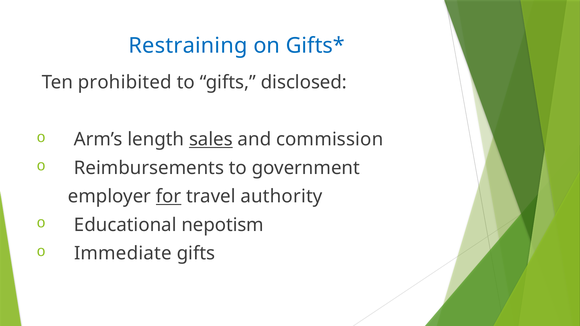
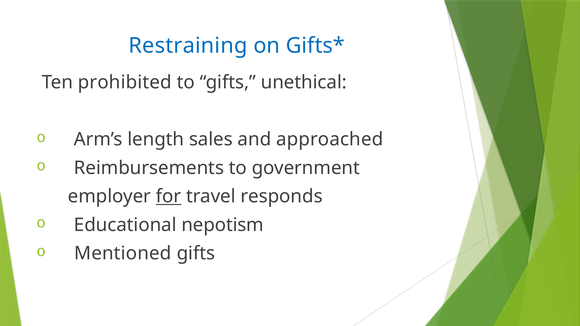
disclosed: disclosed -> unethical
sales underline: present -> none
commission: commission -> approached
authority: authority -> responds
Immediate: Immediate -> Mentioned
